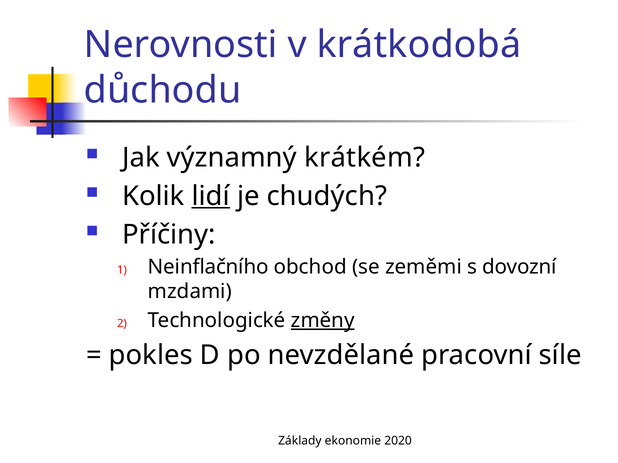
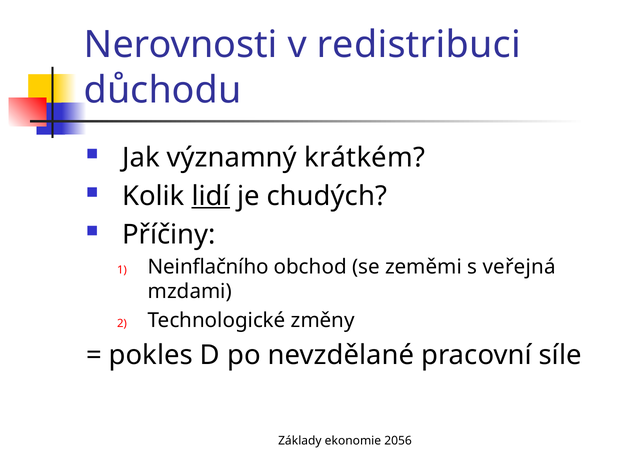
krátkodobá: krátkodobá -> redistribuci
dovozní: dovozní -> veřejná
změny underline: present -> none
2020: 2020 -> 2056
